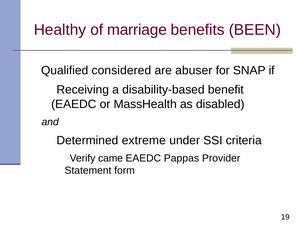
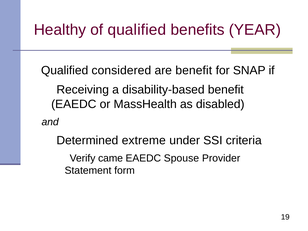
of marriage: marriage -> qualified
BEEN: BEEN -> YEAR
are abuser: abuser -> benefit
Pappas: Pappas -> Spouse
